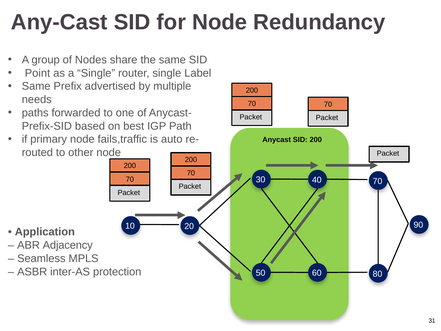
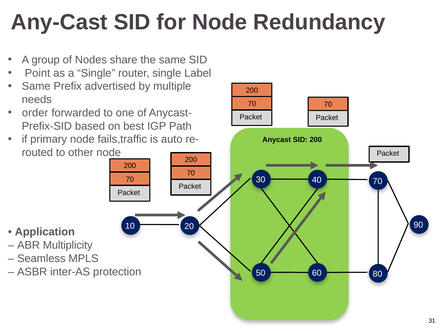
paths: paths -> order
Adjacency: Adjacency -> Multiplicity
